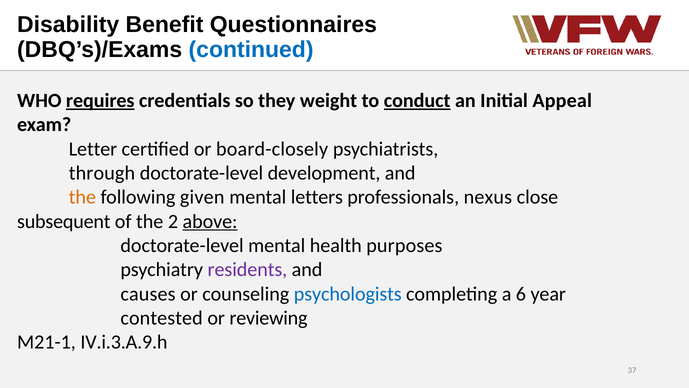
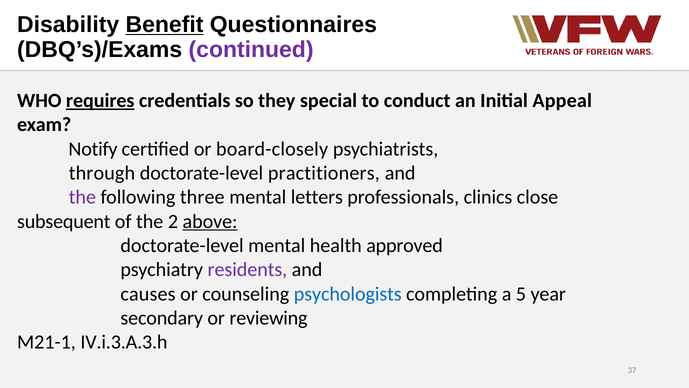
Benefit underline: none -> present
continued colour: blue -> purple
weight: weight -> special
conduct underline: present -> none
Letter: Letter -> Notify
development: development -> practitioners
the at (82, 197) colour: orange -> purple
given: given -> three
nexus: nexus -> clinics
purposes: purposes -> approved
6: 6 -> 5
contested: contested -> secondary
IV.i.3.A.9.h: IV.i.3.A.9.h -> IV.i.3.A.3.h
